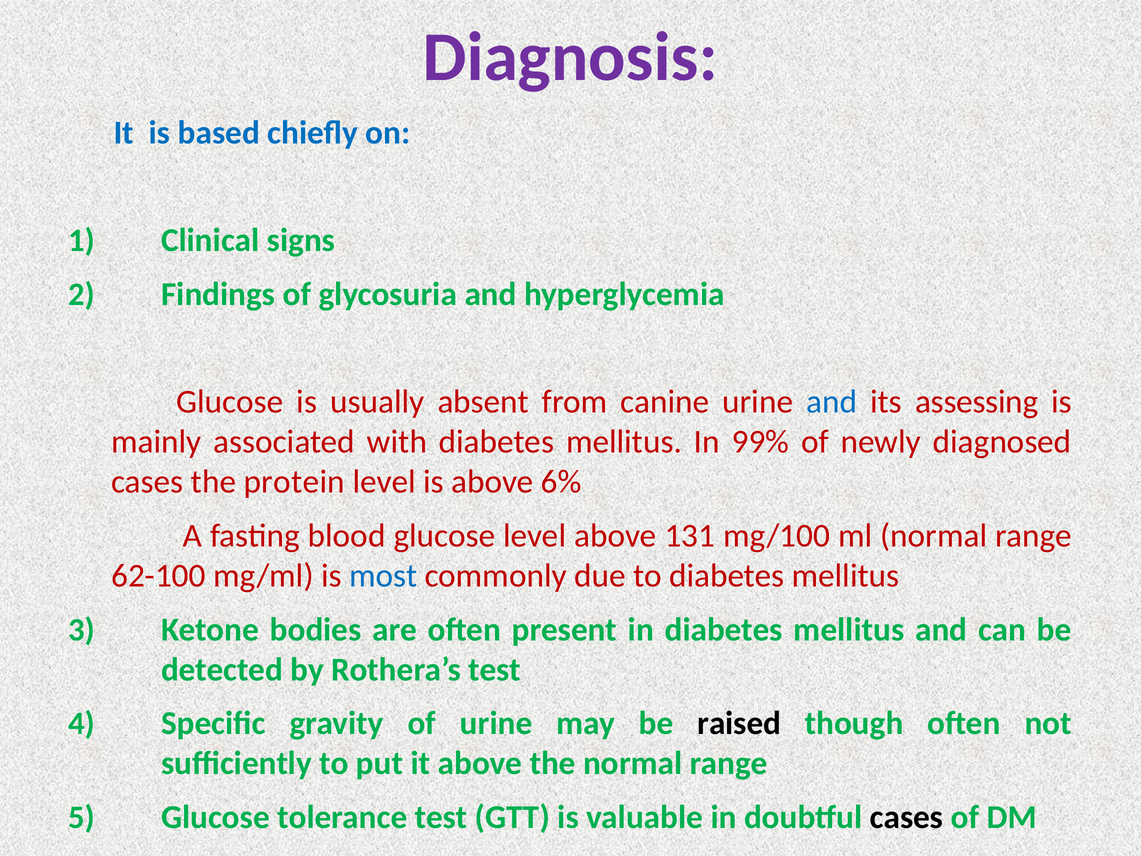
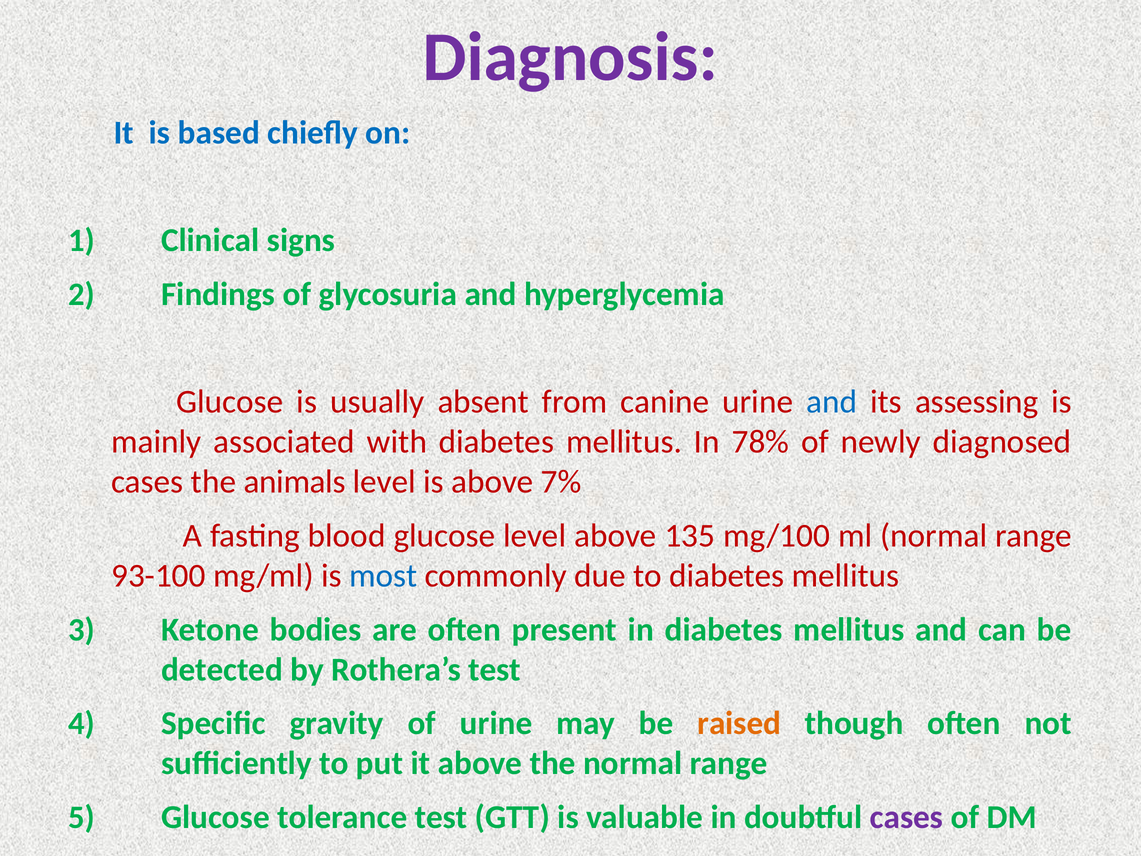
99%: 99% -> 78%
protein: protein -> animals
6%: 6% -> 7%
131: 131 -> 135
62-100: 62-100 -> 93-100
raised colour: black -> orange
cases at (906, 817) colour: black -> purple
